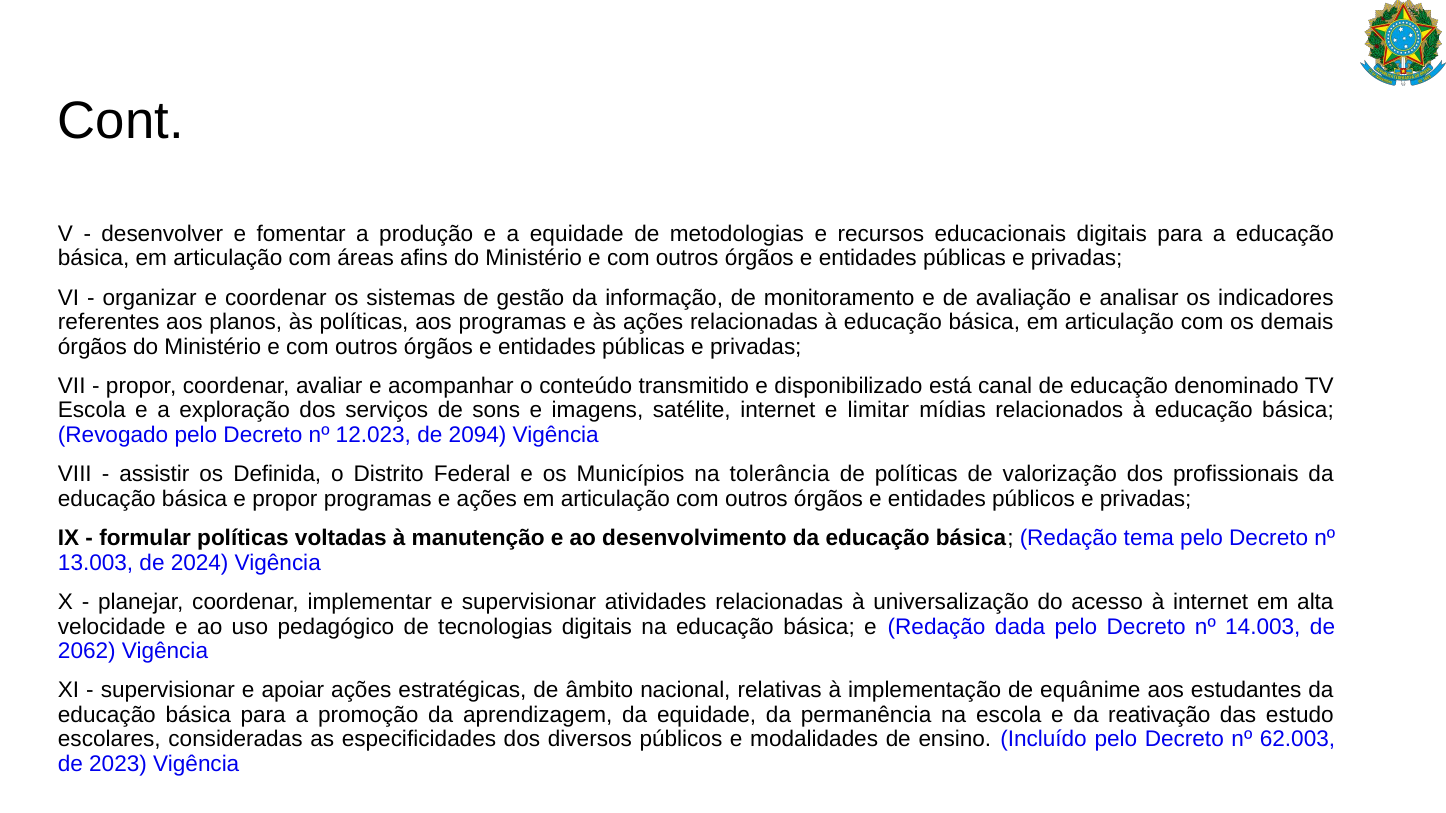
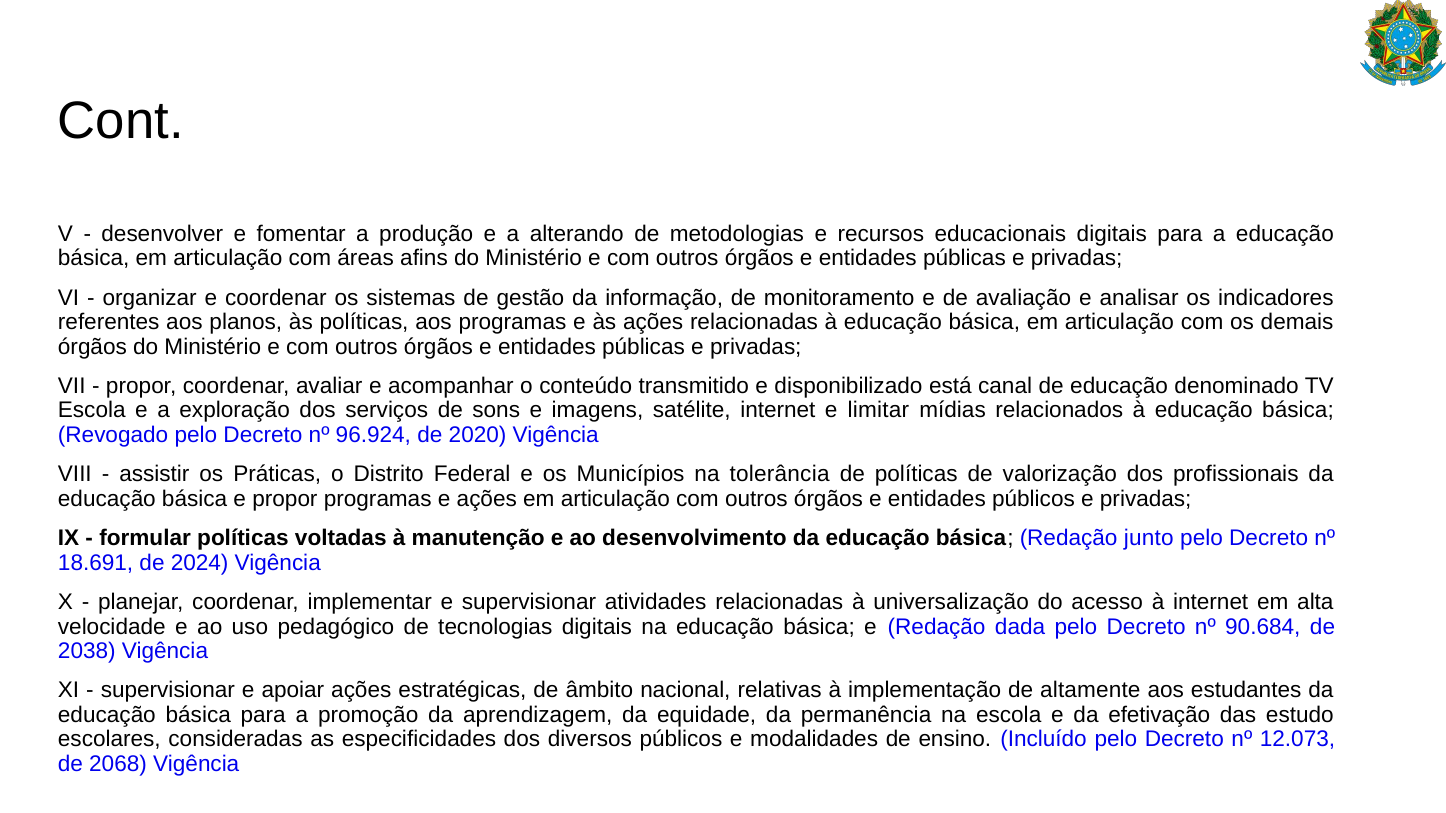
a equidade: equidade -> alterando
12.023: 12.023 -> 96.924
2094: 2094 -> 2020
Definida: Definida -> Práticas
tema: tema -> junto
13.003: 13.003 -> 18.691
14.003: 14.003 -> 90.684
2062: 2062 -> 2038
equânime: equânime -> altamente
reativação: reativação -> efetivação
62.003: 62.003 -> 12.073
2023: 2023 -> 2068
